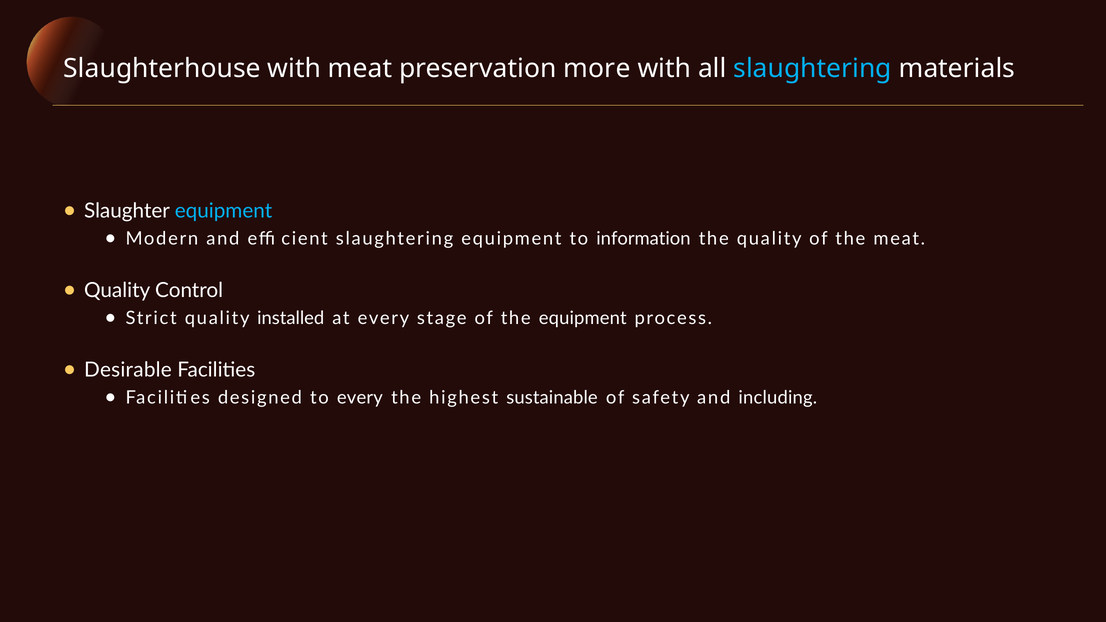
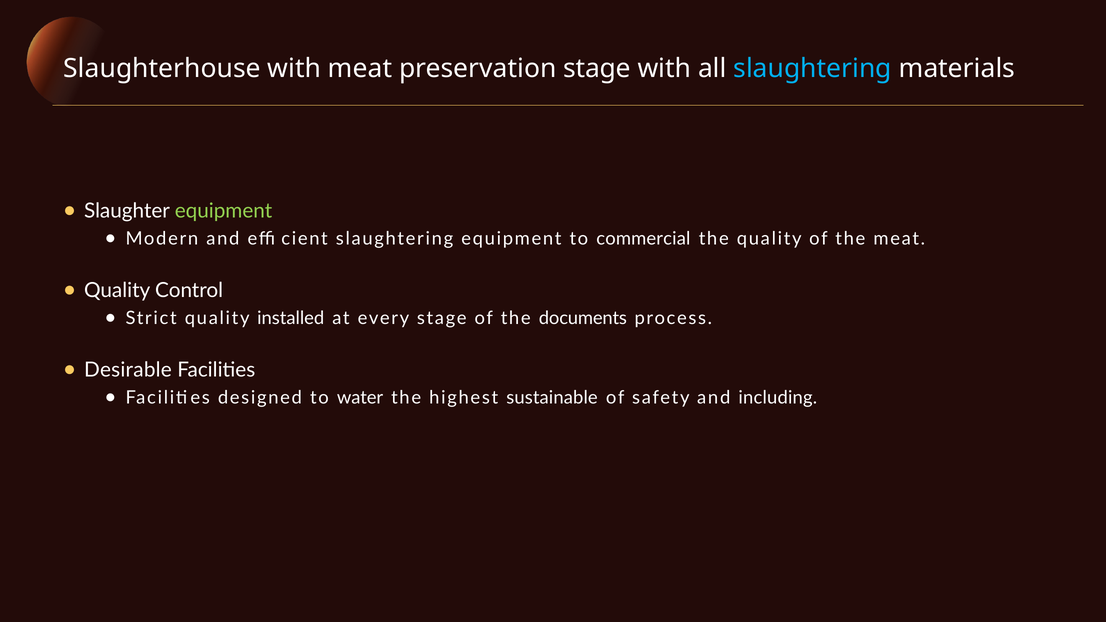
preservation more: more -> stage
equipment at (224, 211) colour: light blue -> light green
information: information -> commercial
the equipment: equipment -> documents
to every: every -> water
